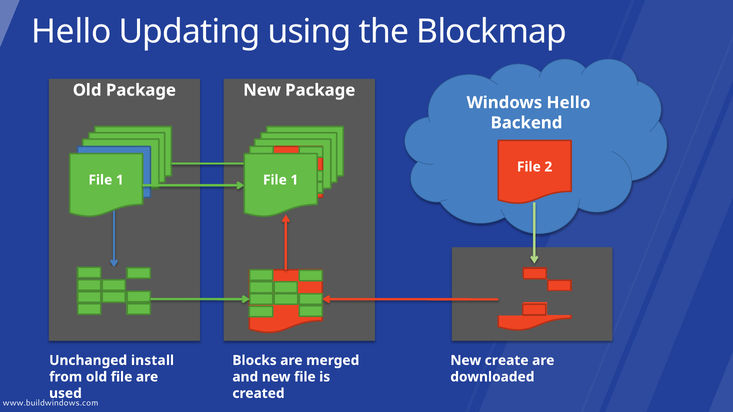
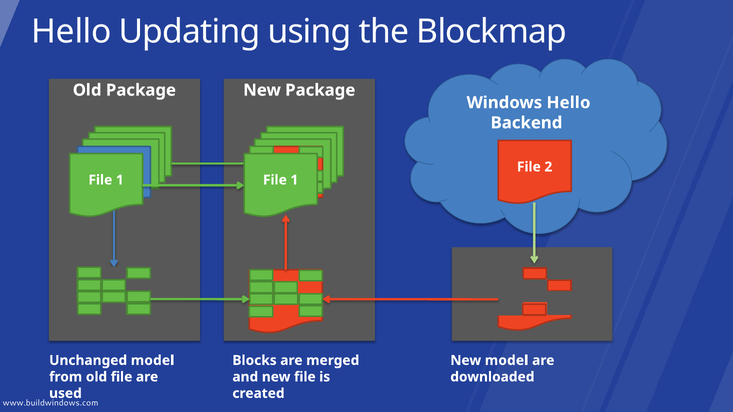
Unchanged install: install -> model
New create: create -> model
